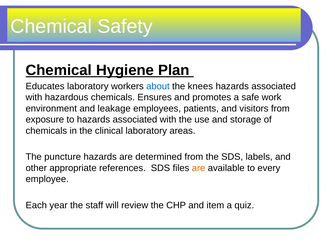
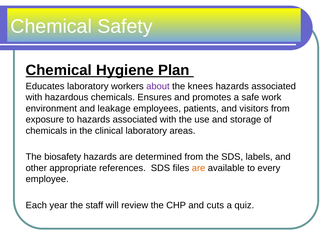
about colour: blue -> purple
puncture: puncture -> biosafety
item: item -> cuts
